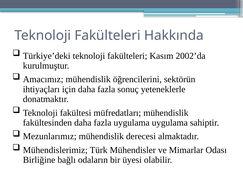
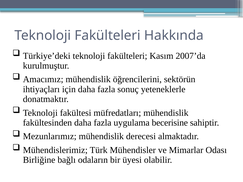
2002’da: 2002’da -> 2007’da
uygulama uygulama: uygulama -> becerisine
